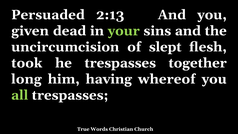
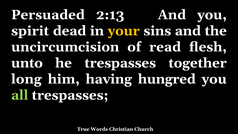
given: given -> spirit
your colour: light green -> yellow
slept: slept -> read
took: took -> unto
whereof: whereof -> hungred
